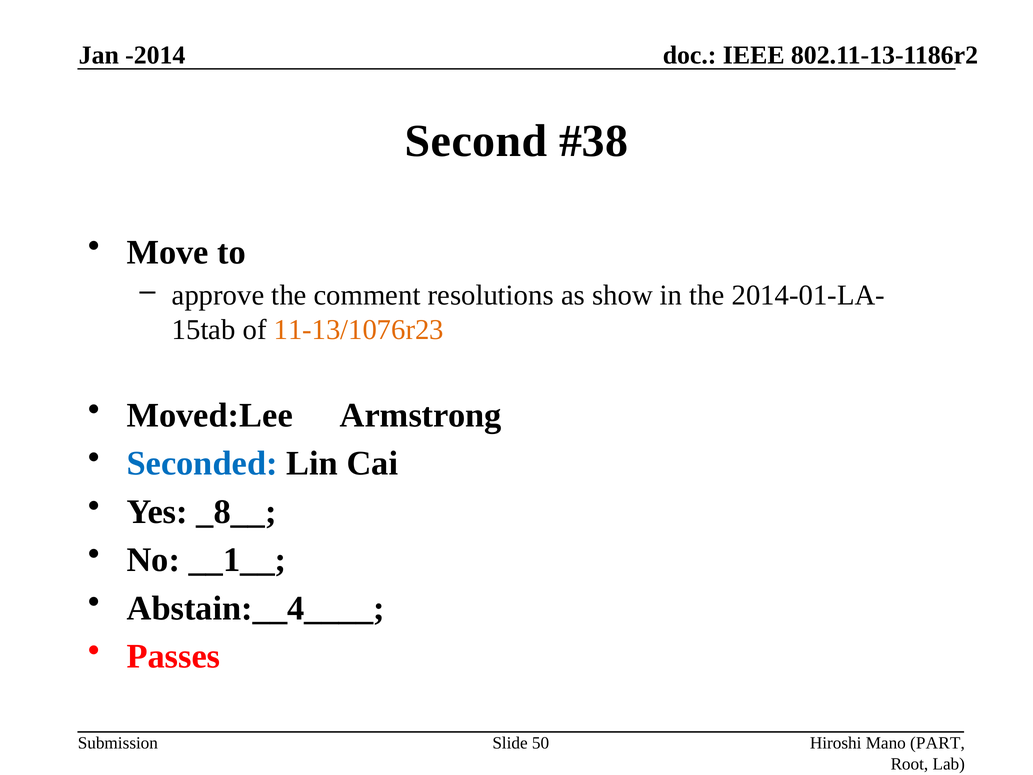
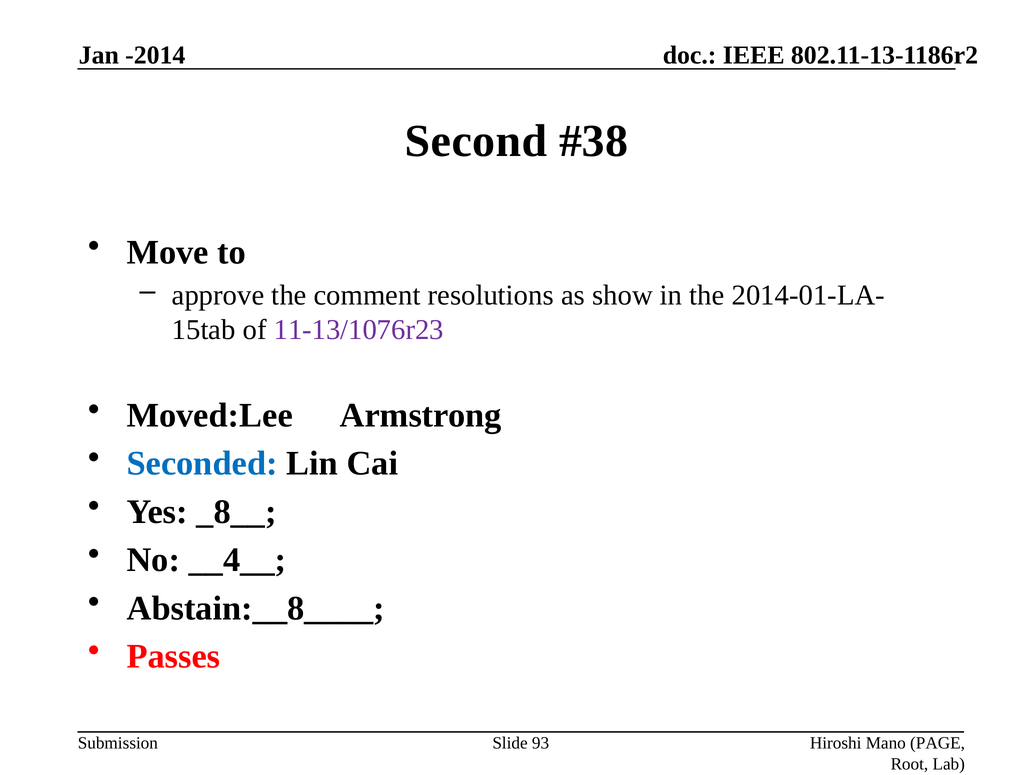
11-13/1076r23 colour: orange -> purple
__1__: __1__ -> __4__
Abstain:__4____: Abstain:__4____ -> Abstain:__8____
50: 50 -> 93
PART: PART -> PAGE
